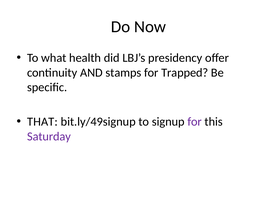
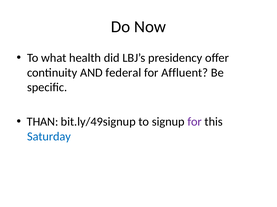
stamps: stamps -> federal
Trapped: Trapped -> Affluent
THAT: THAT -> THAN
Saturday colour: purple -> blue
